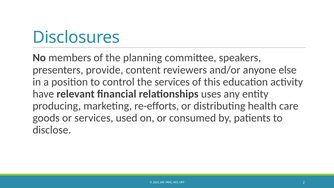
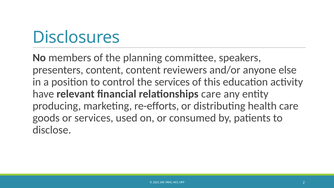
presenters provide: provide -> content
relationships uses: uses -> care
